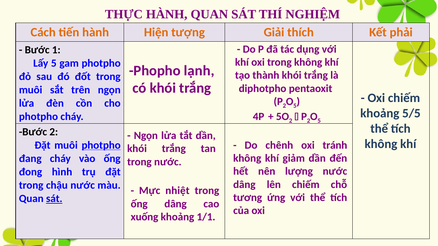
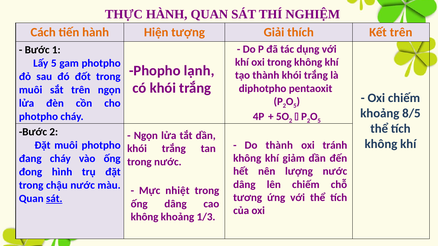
Kết phải: phải -> trên
5/5: 5/5 -> 8/5
Do chênh: chênh -> thành
photpho at (101, 145) underline: present -> none
xuống at (145, 217): xuống -> không
1/1: 1/1 -> 1/3
